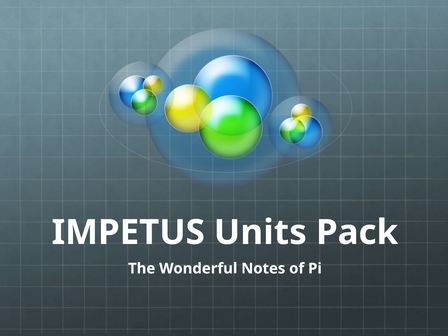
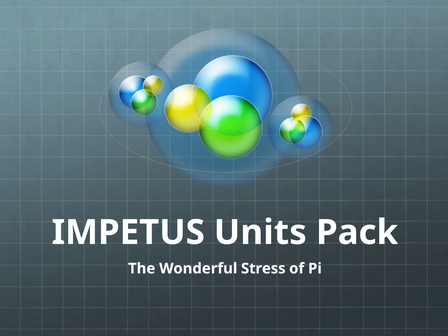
Notes: Notes -> Stress
